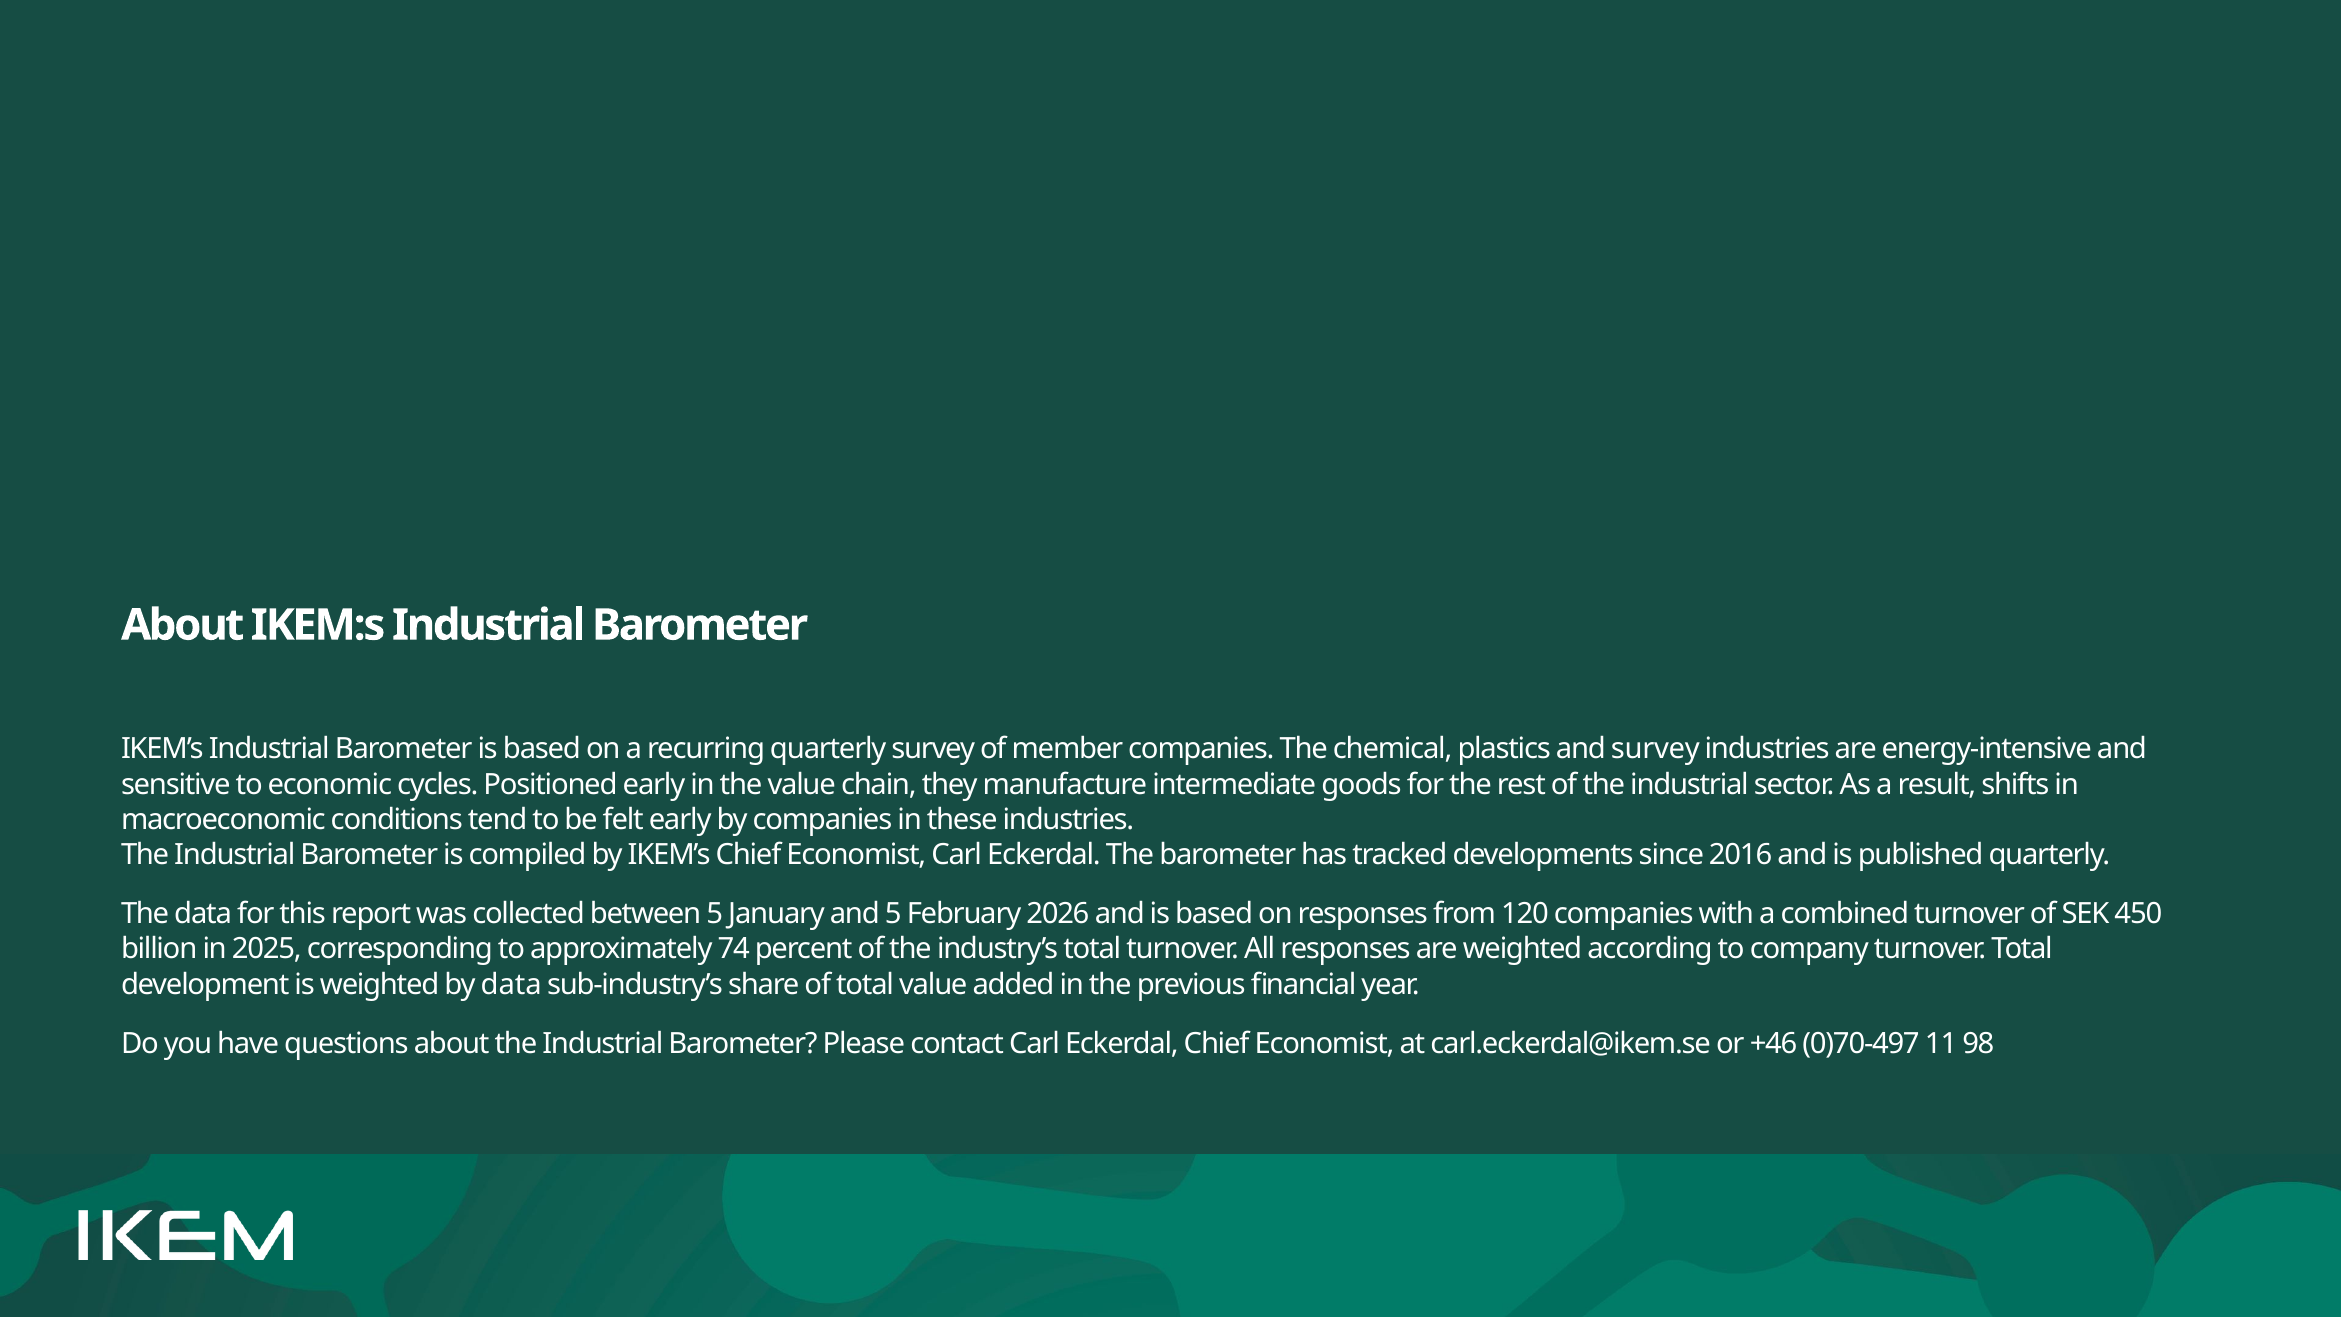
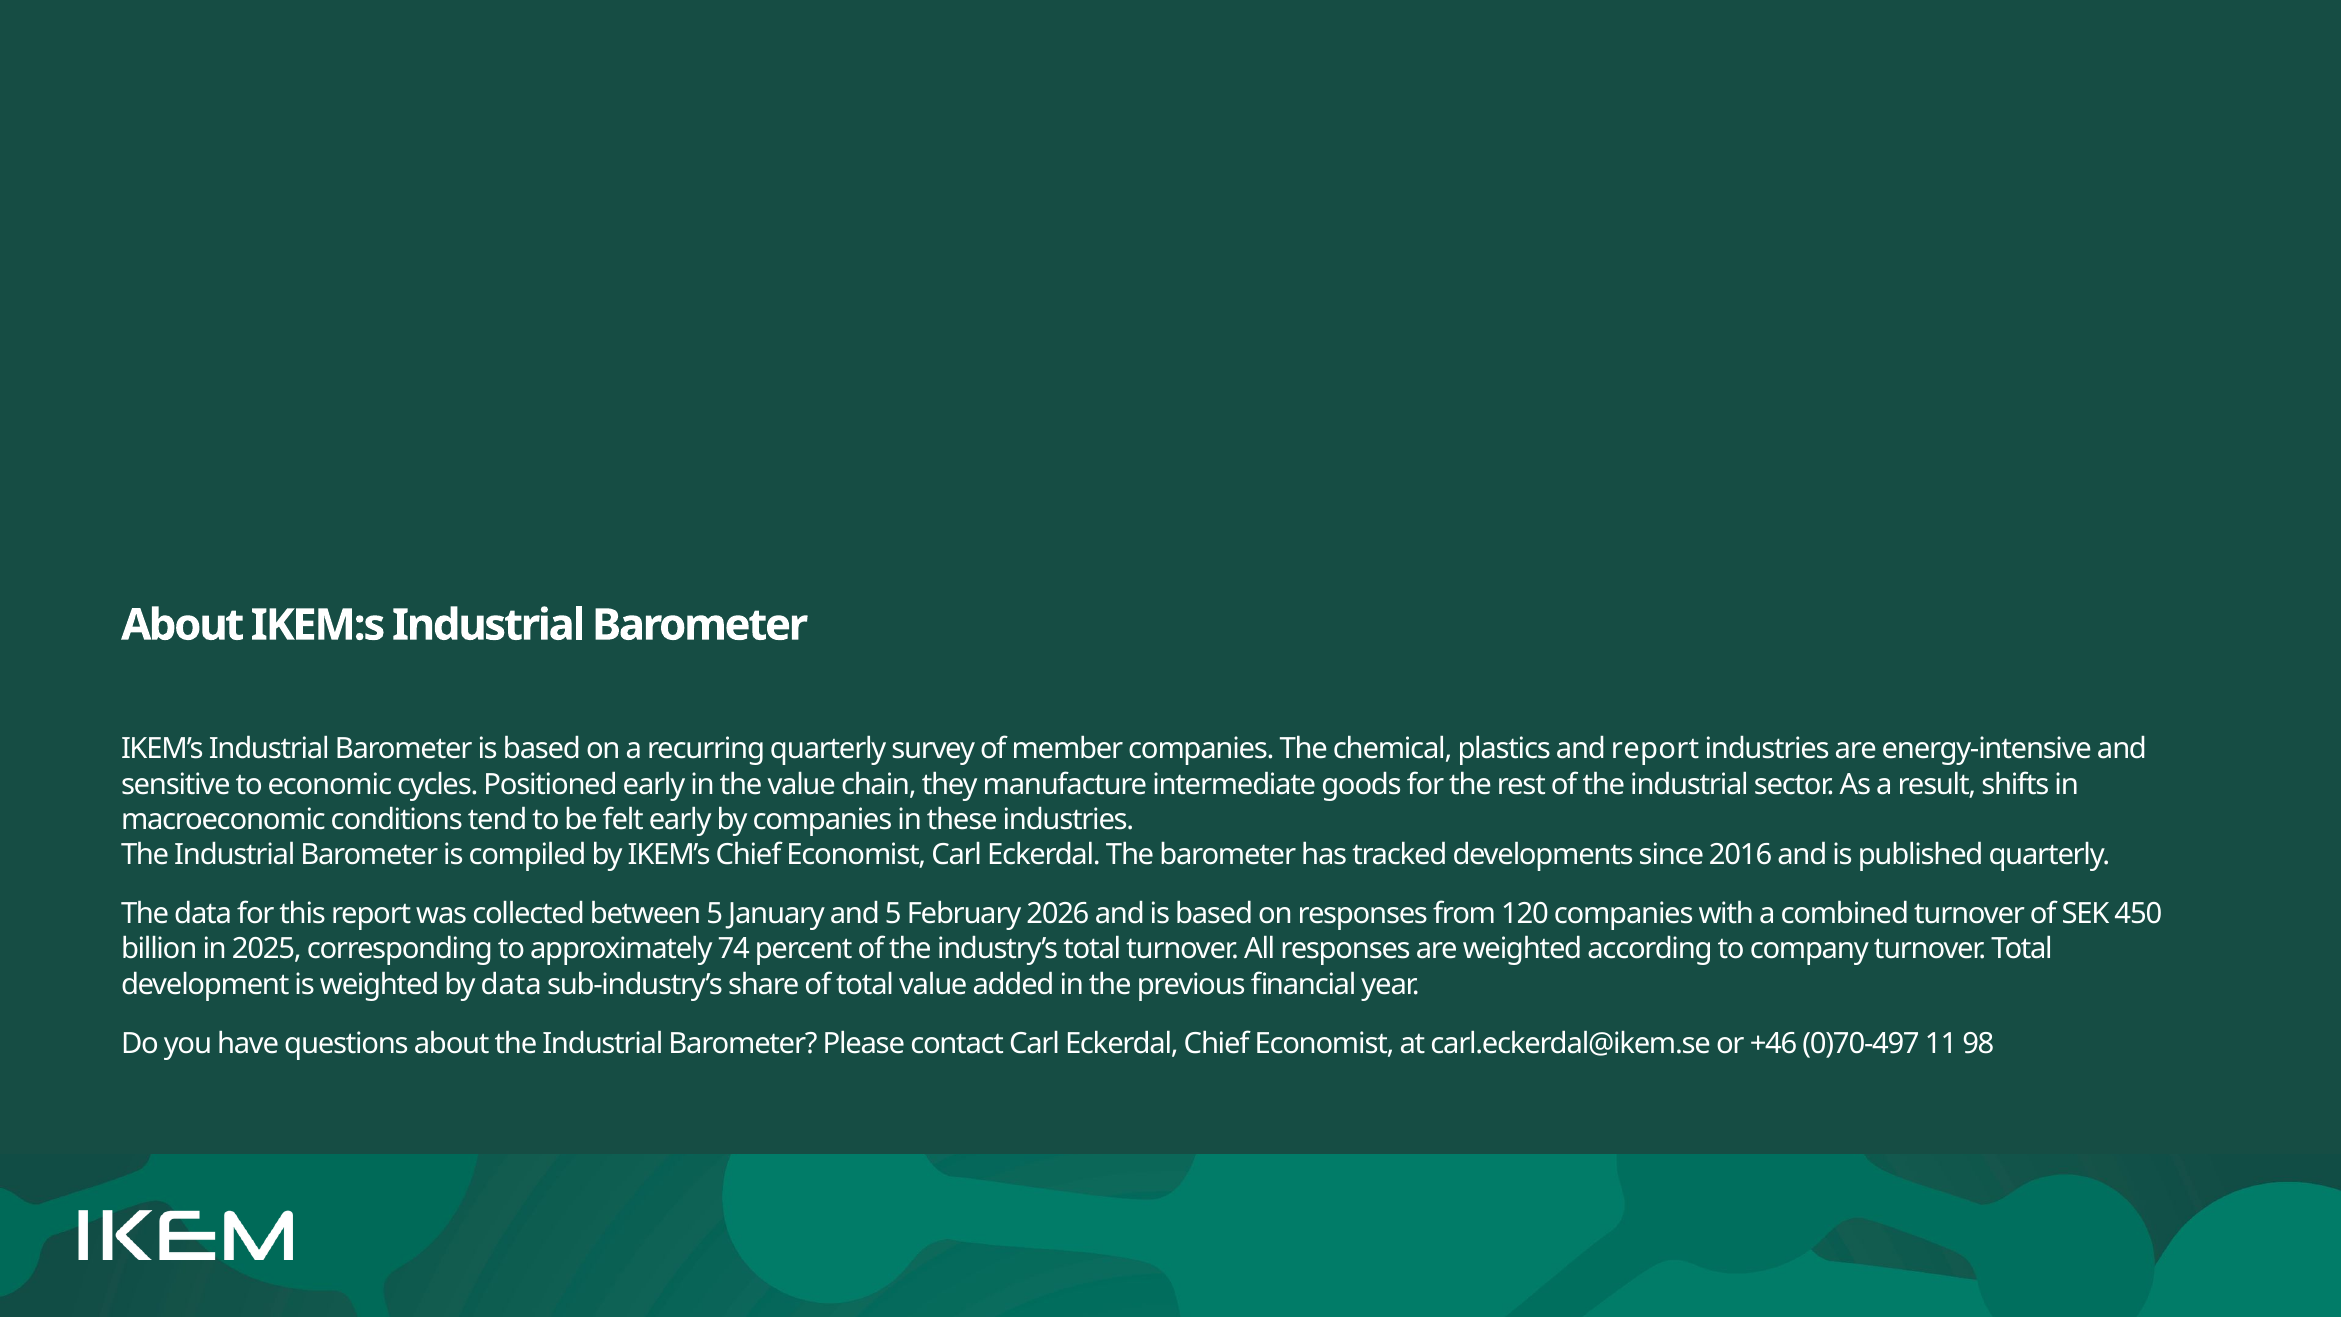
and survey: survey -> report
